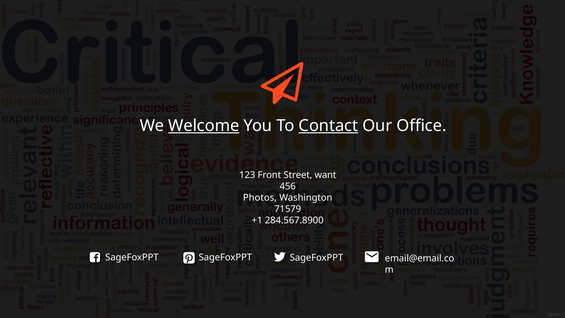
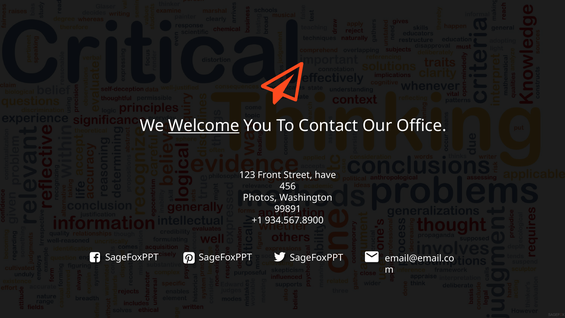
Contact underline: present -> none
want: want -> have
71579: 71579 -> 99891
284.567.8900: 284.567.8900 -> 934.567.8900
